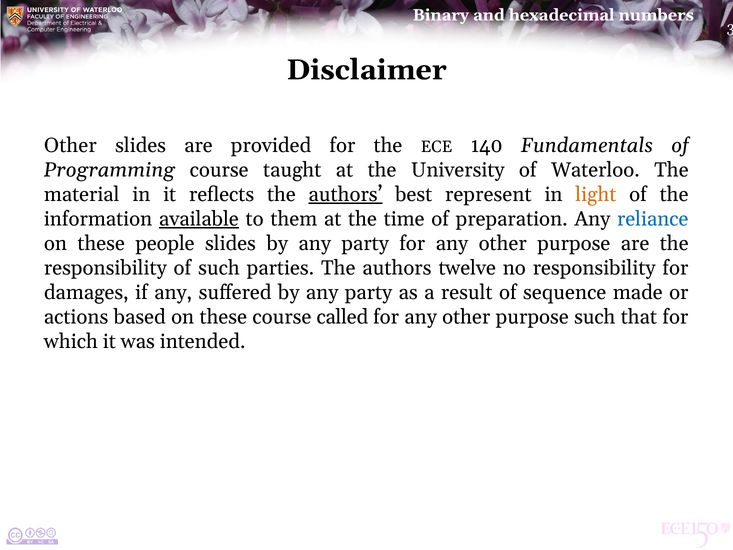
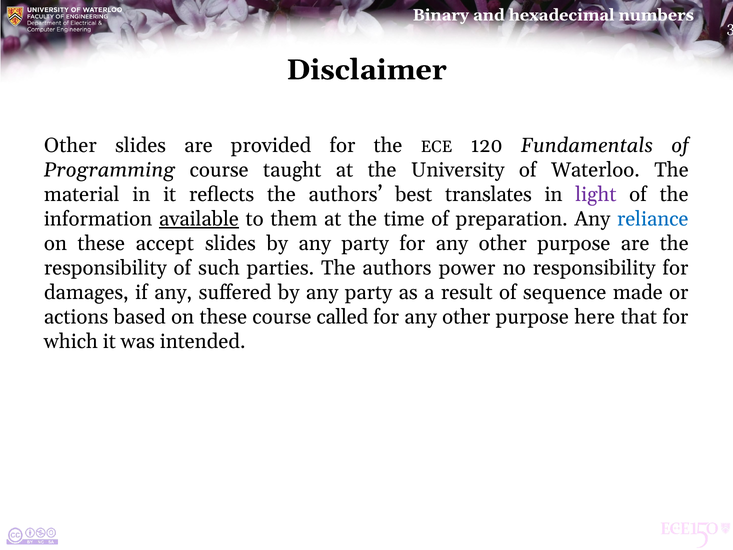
140: 140 -> 120
authors at (345, 194) underline: present -> none
represent: represent -> translates
light colour: orange -> purple
people: people -> accept
twelve: twelve -> power
purpose such: such -> here
